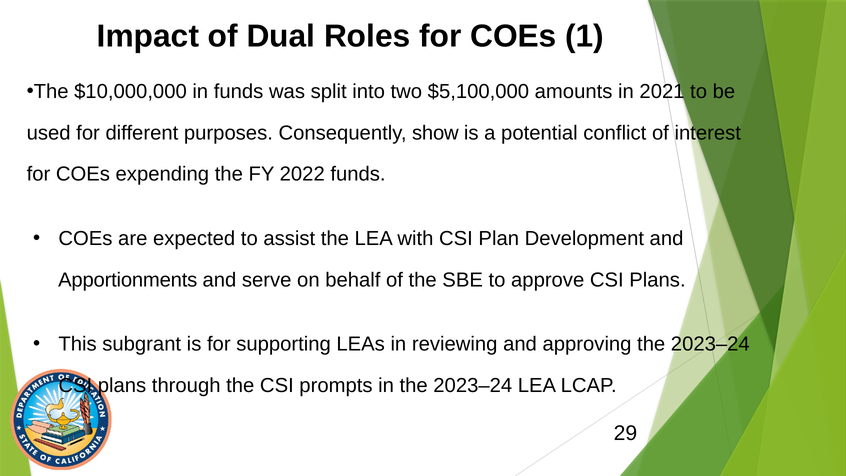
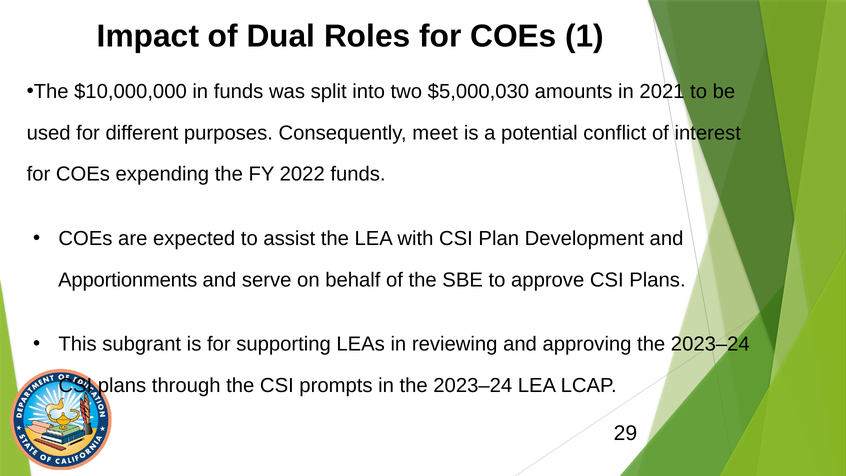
$5,100,000: $5,100,000 -> $5,000,030
show: show -> meet
